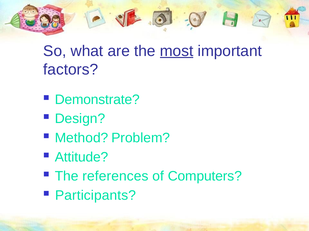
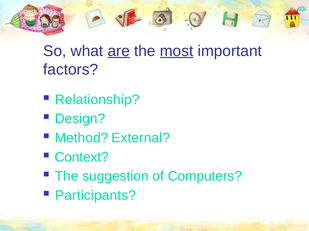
are underline: none -> present
Demonstrate: Demonstrate -> Relationship
Problem: Problem -> External
Attitude: Attitude -> Context
references: references -> suggestion
